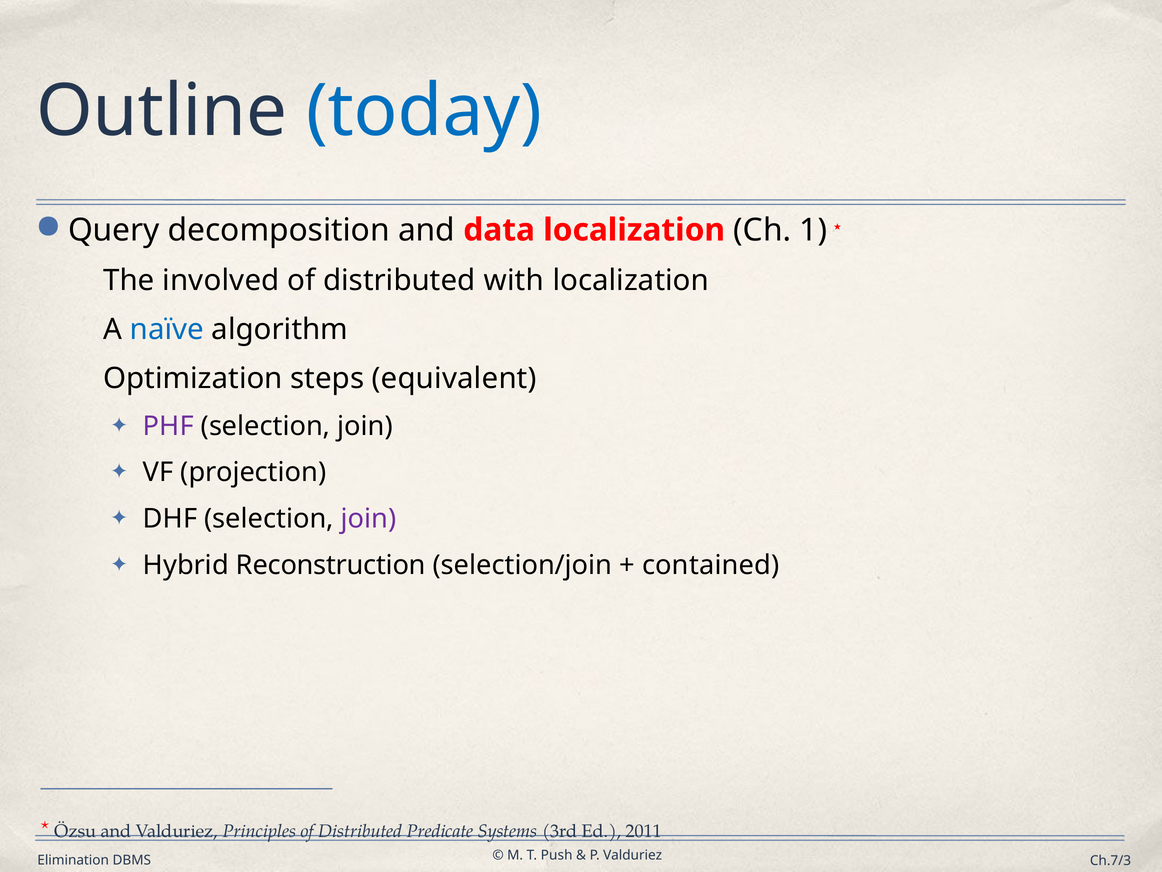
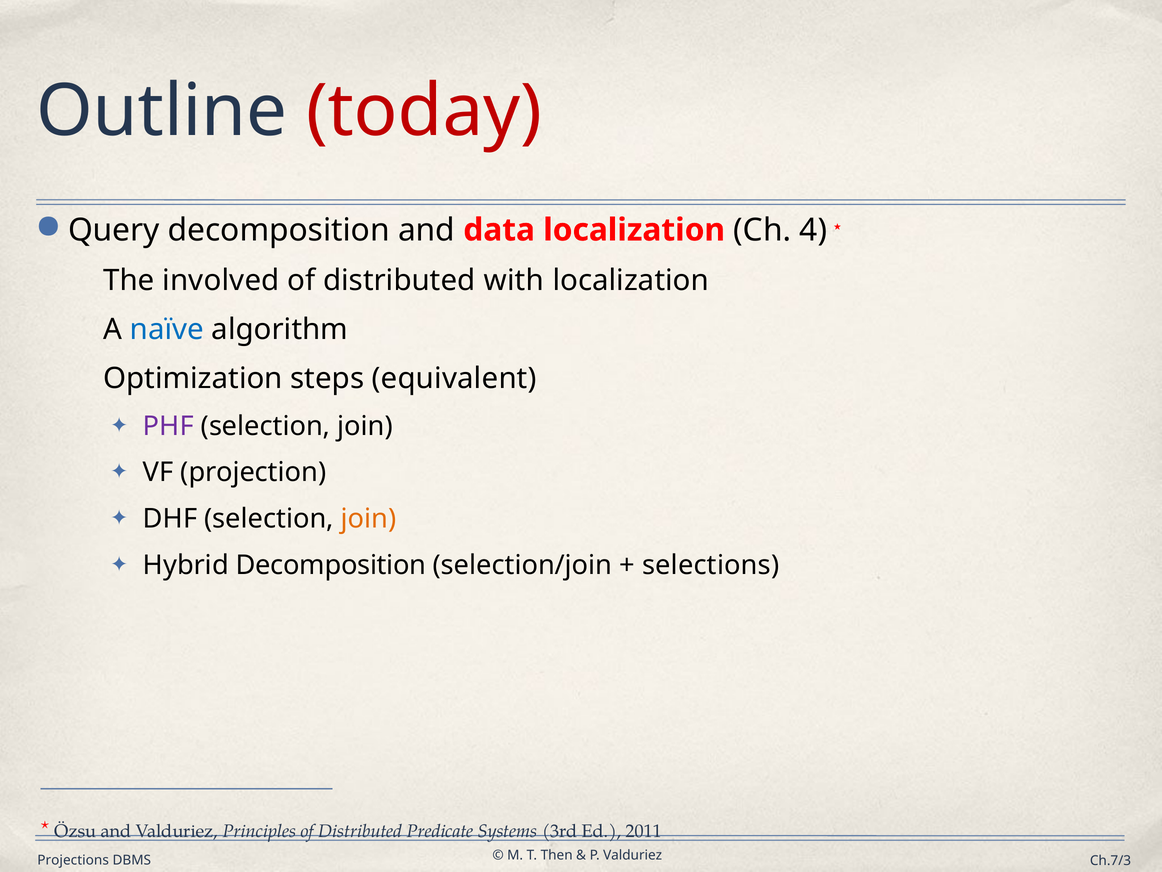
today colour: blue -> red
1: 1 -> 4
join at (369, 518) colour: purple -> orange
Hybrid Reconstruction: Reconstruction -> Decomposition
contained: contained -> selections
Elimination: Elimination -> Projections
Push: Push -> Then
